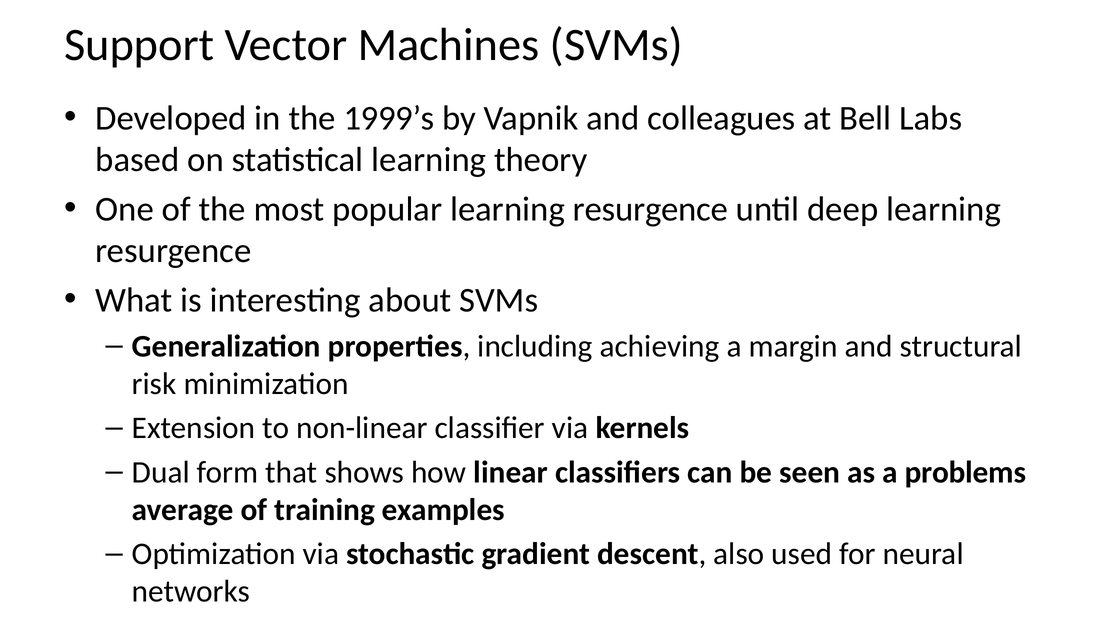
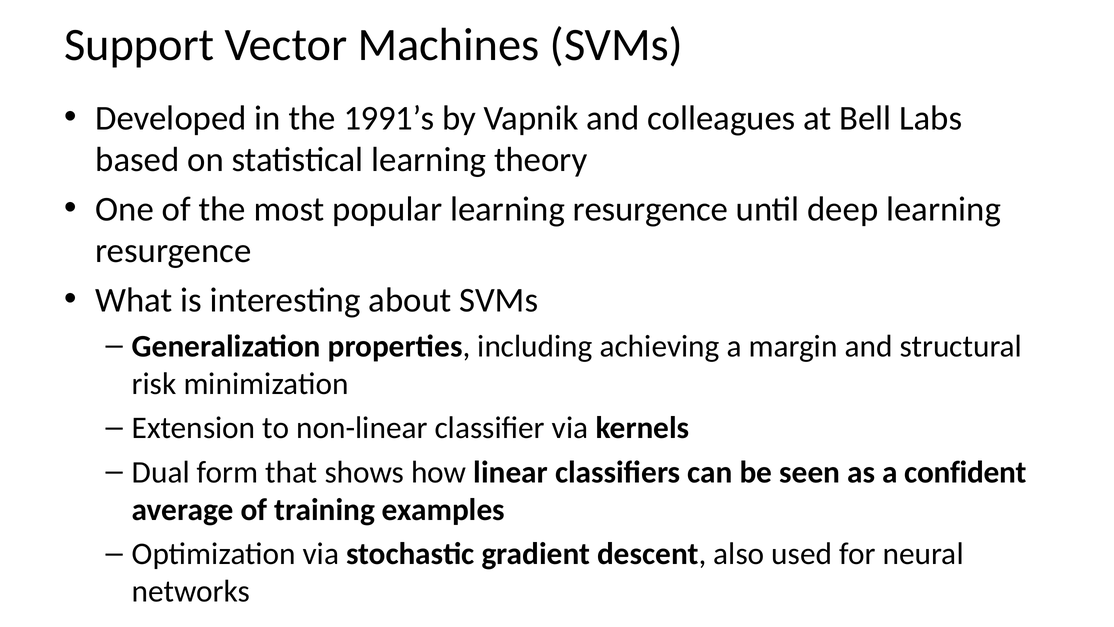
1999’s: 1999’s -> 1991’s
problems: problems -> confident
